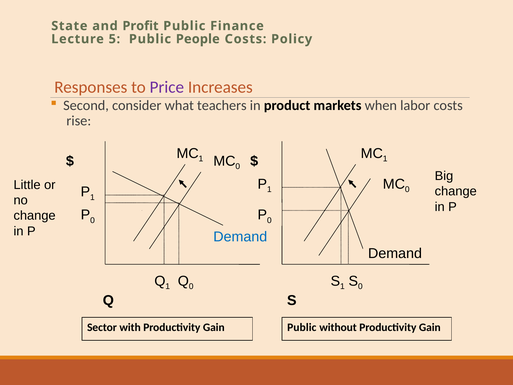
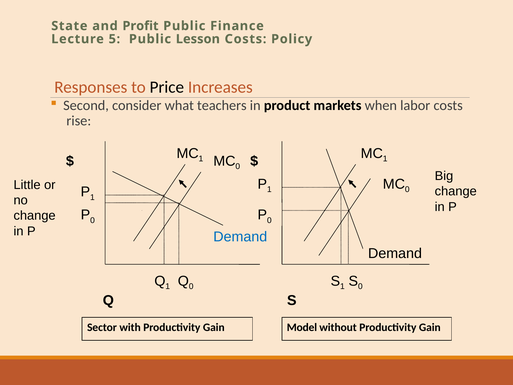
People: People -> Lesson
Price colour: purple -> black
Gain Public: Public -> Model
